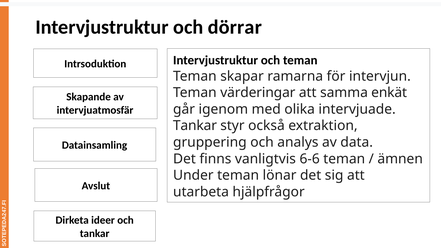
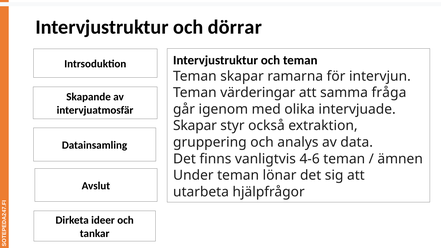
enkät: enkät -> fråga
Tankar at (195, 126): Tankar -> Skapar
6-6: 6-6 -> 4-6
